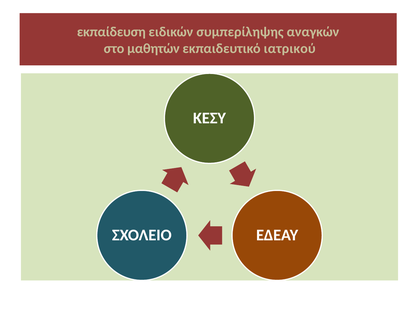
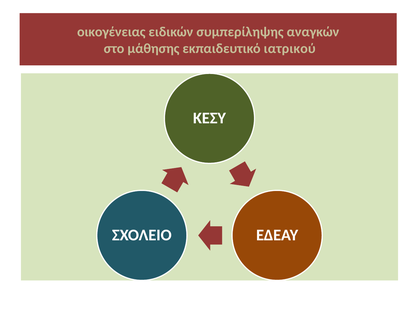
εκπαίδευση: εκπαίδευση -> οικογένειας
μαθητών: μαθητών -> μάθησης
